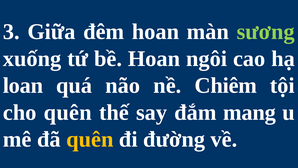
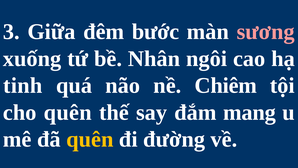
đêm hoan: hoan -> bước
sương colour: light green -> pink
bề Hoan: Hoan -> Nhân
loan: loan -> tinh
